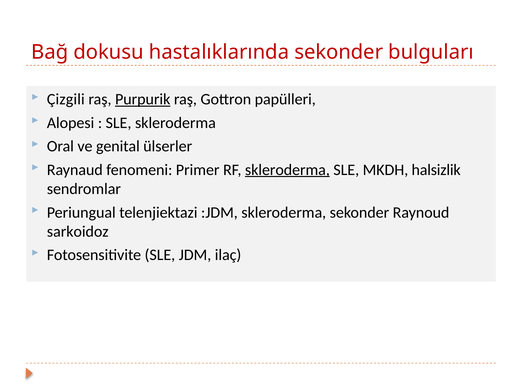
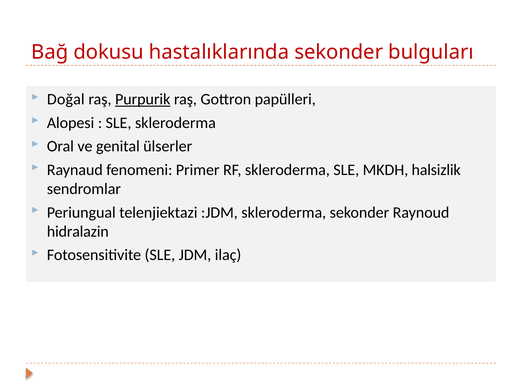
Çizgili: Çizgili -> Doğal
skleroderma at (287, 170) underline: present -> none
sarkoidoz: sarkoidoz -> hidralazin
